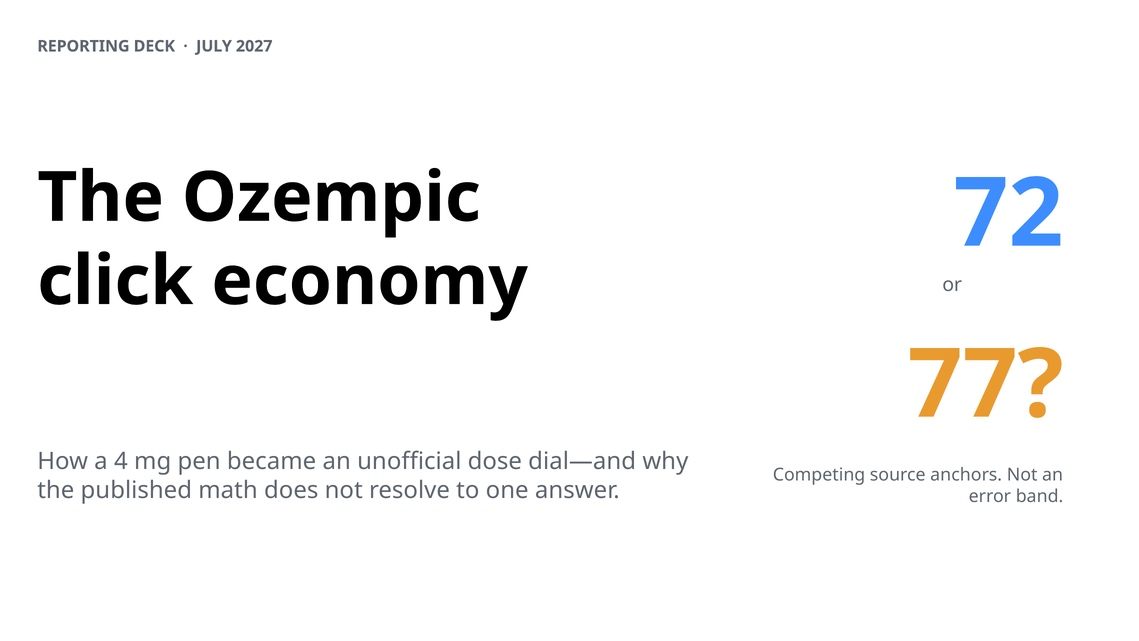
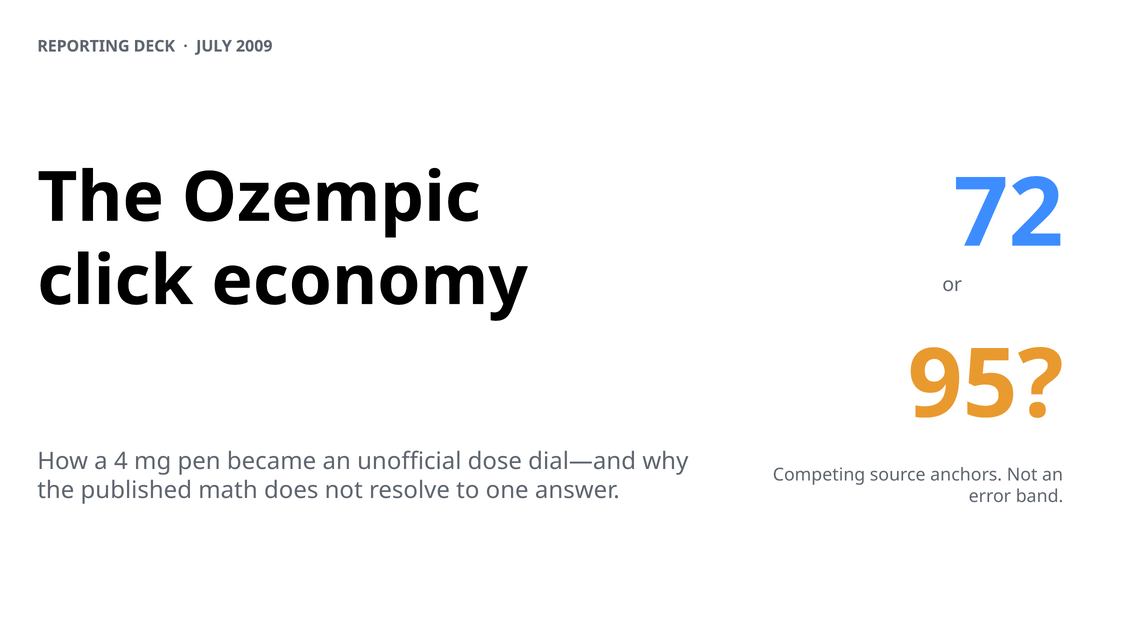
2027: 2027 -> 2009
77: 77 -> 95
